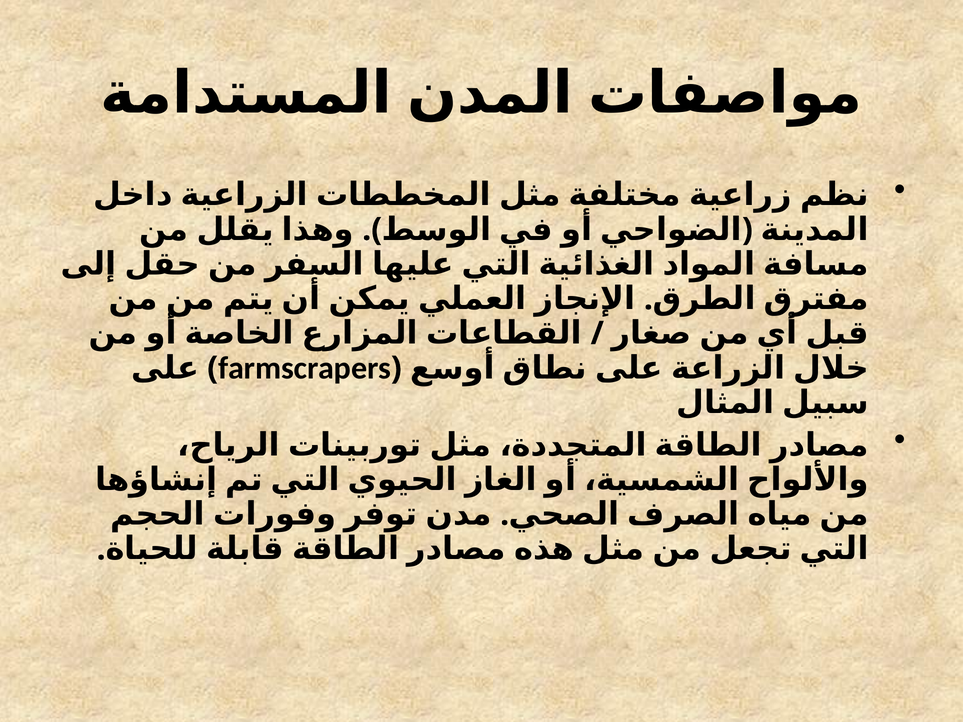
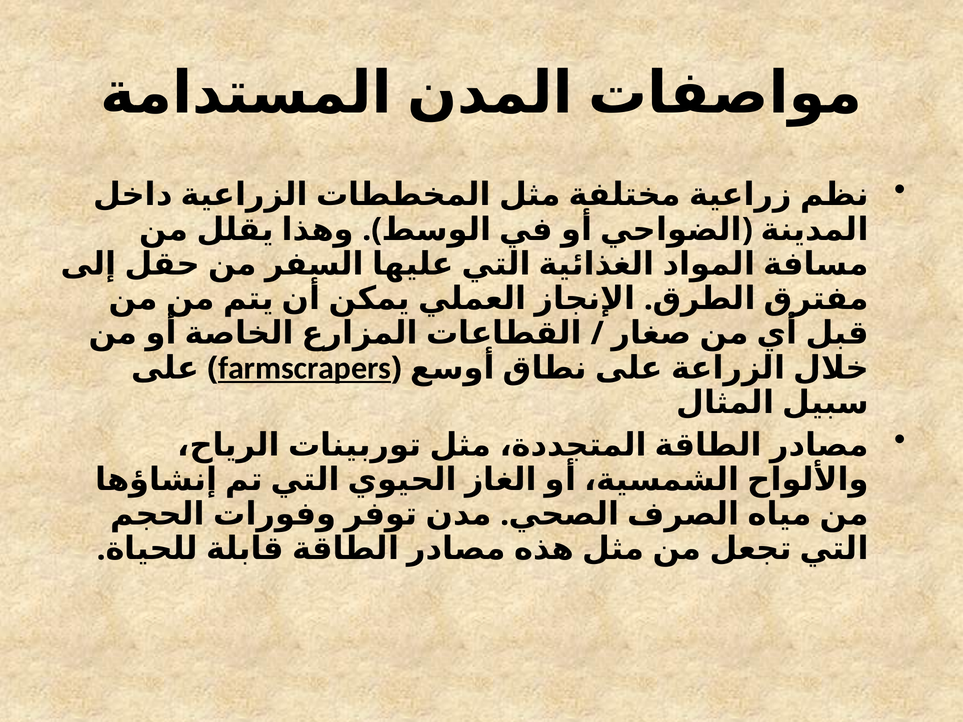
farmscrapers underline: none -> present
